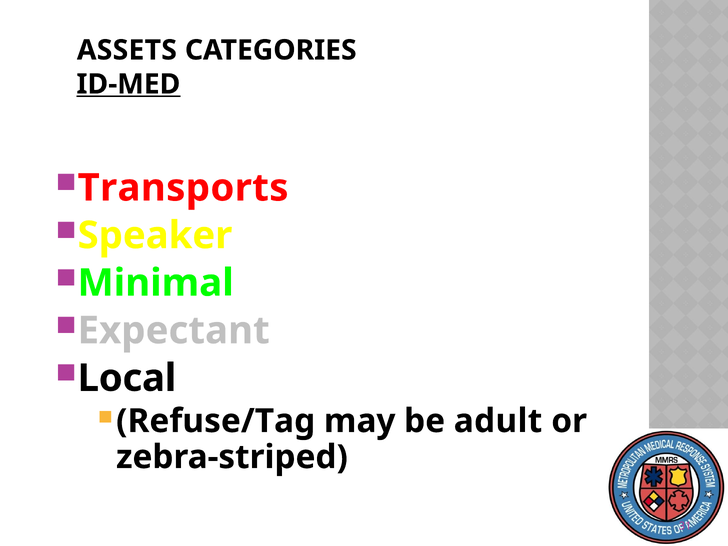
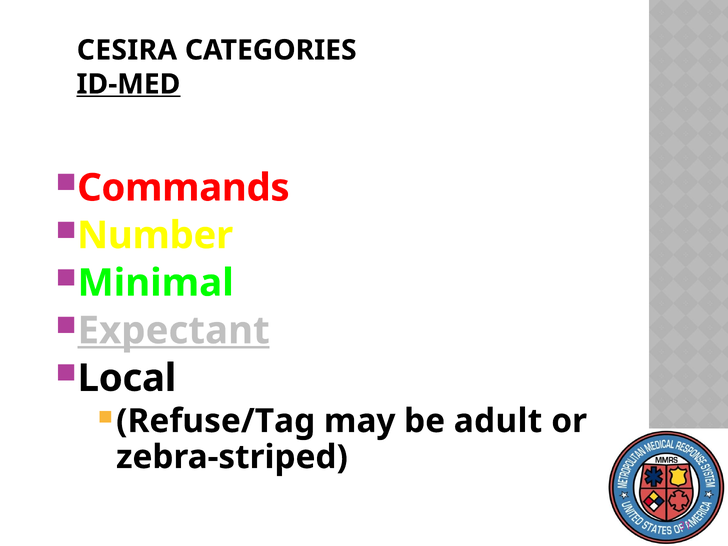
ASSETS: ASSETS -> CESIRA
Transports: Transports -> Commands
Speaker: Speaker -> Number
Expectant underline: none -> present
